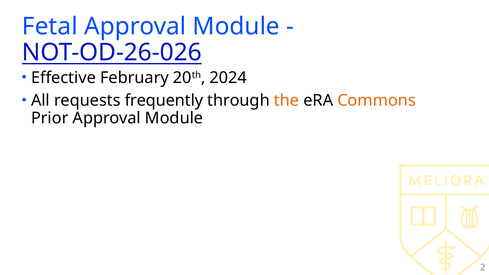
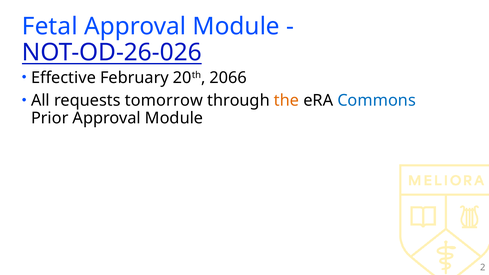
2024: 2024 -> 2066
frequently: frequently -> tomorrow
Commons colour: orange -> blue
